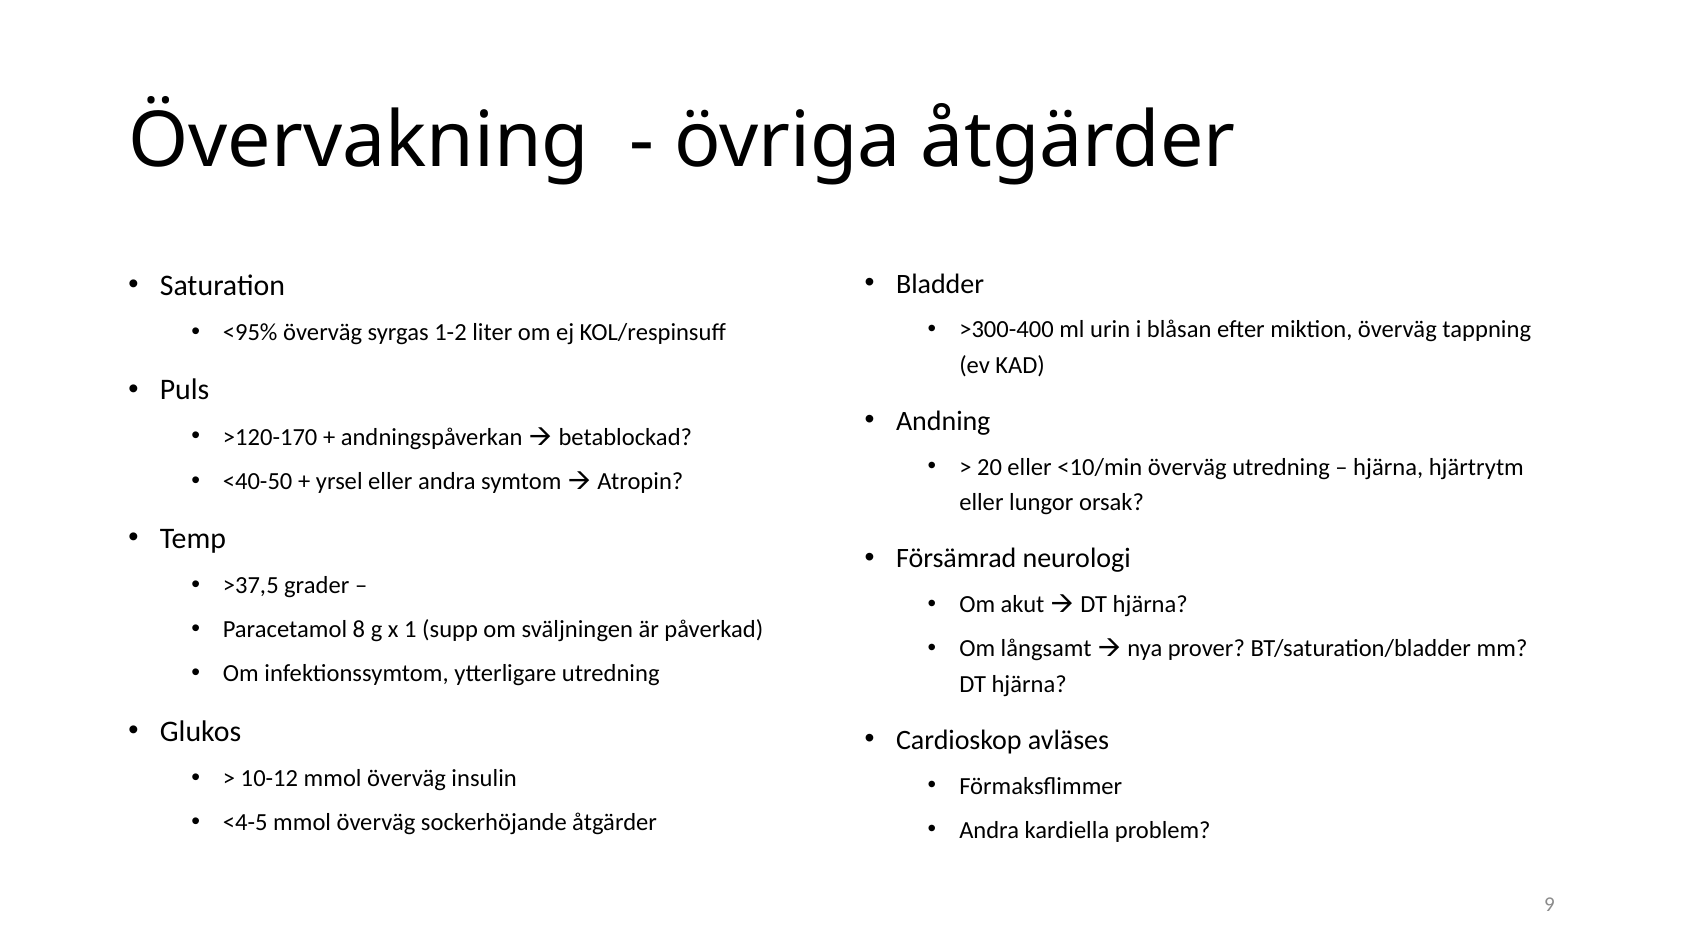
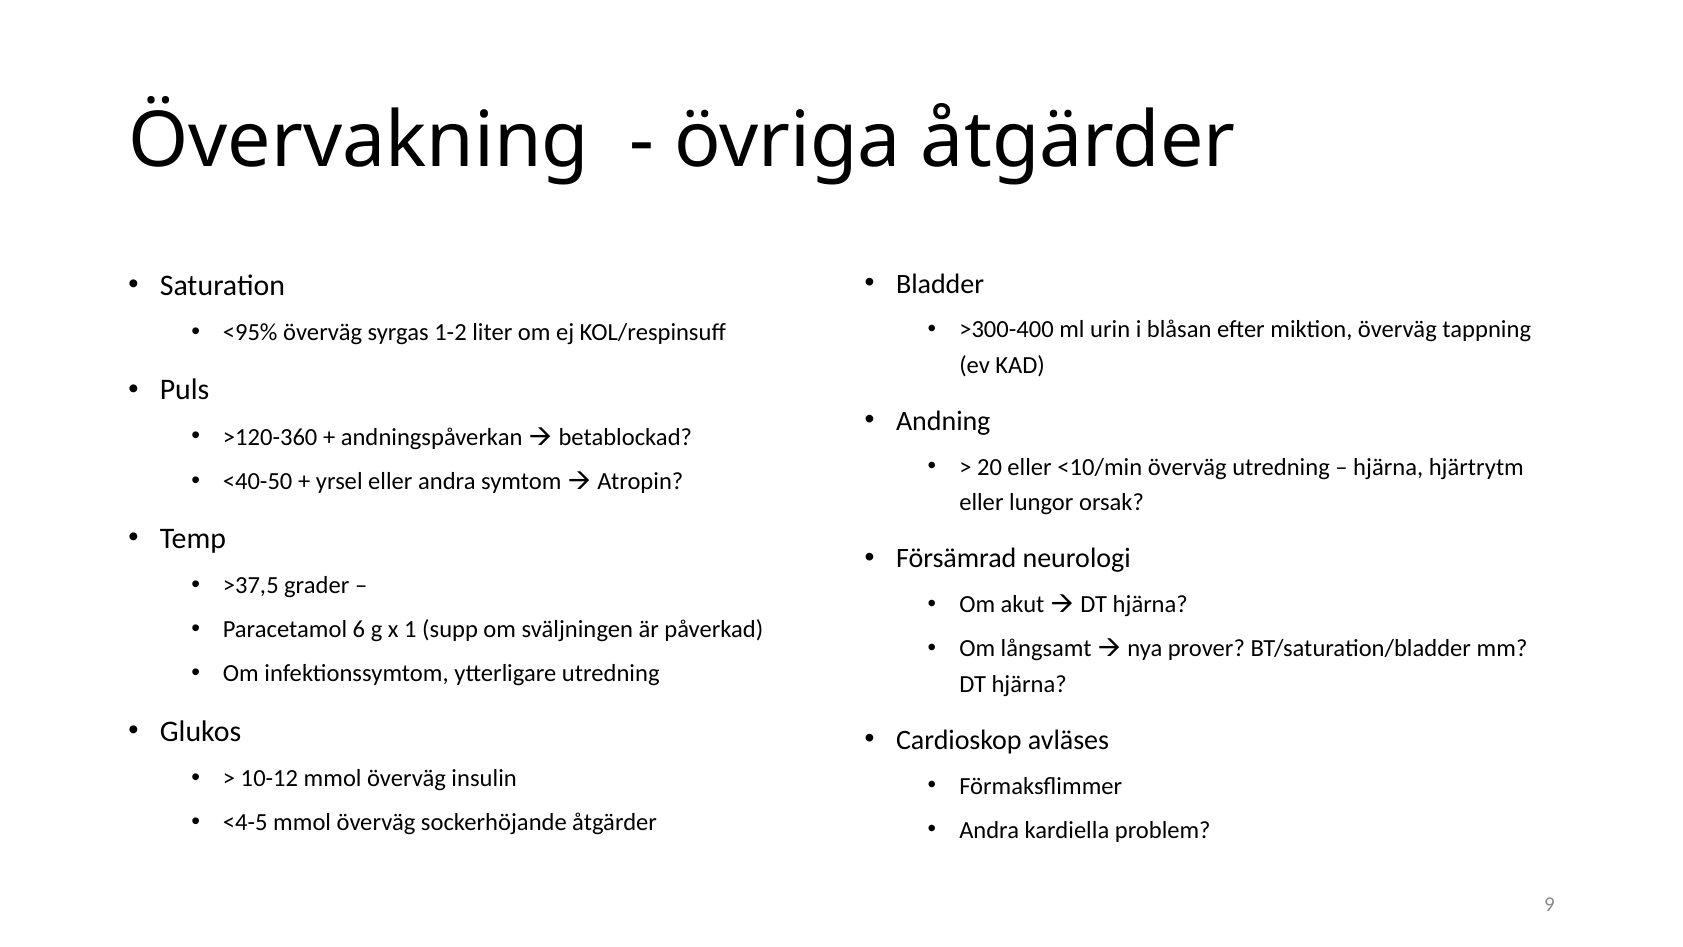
>120-170: >120-170 -> >120-360
8: 8 -> 6
